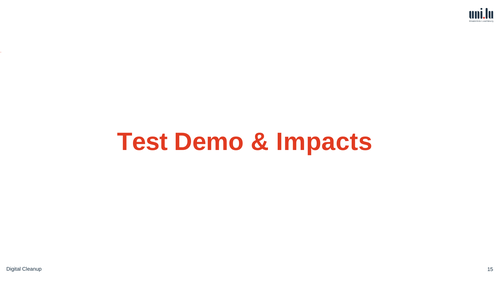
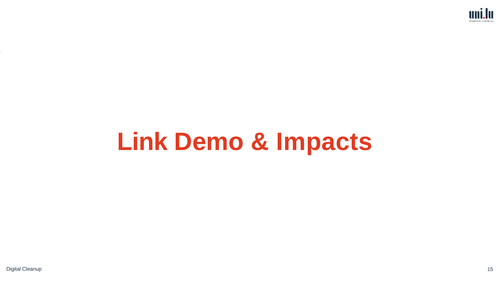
Test: Test -> Link
